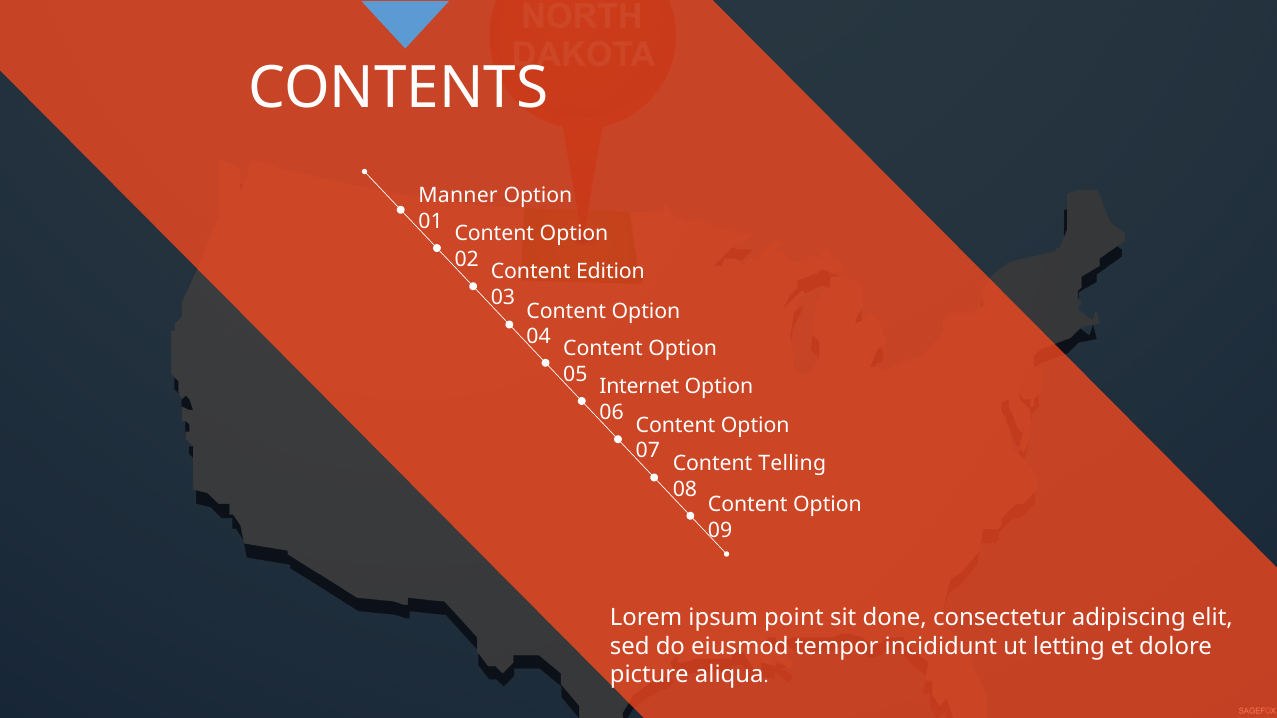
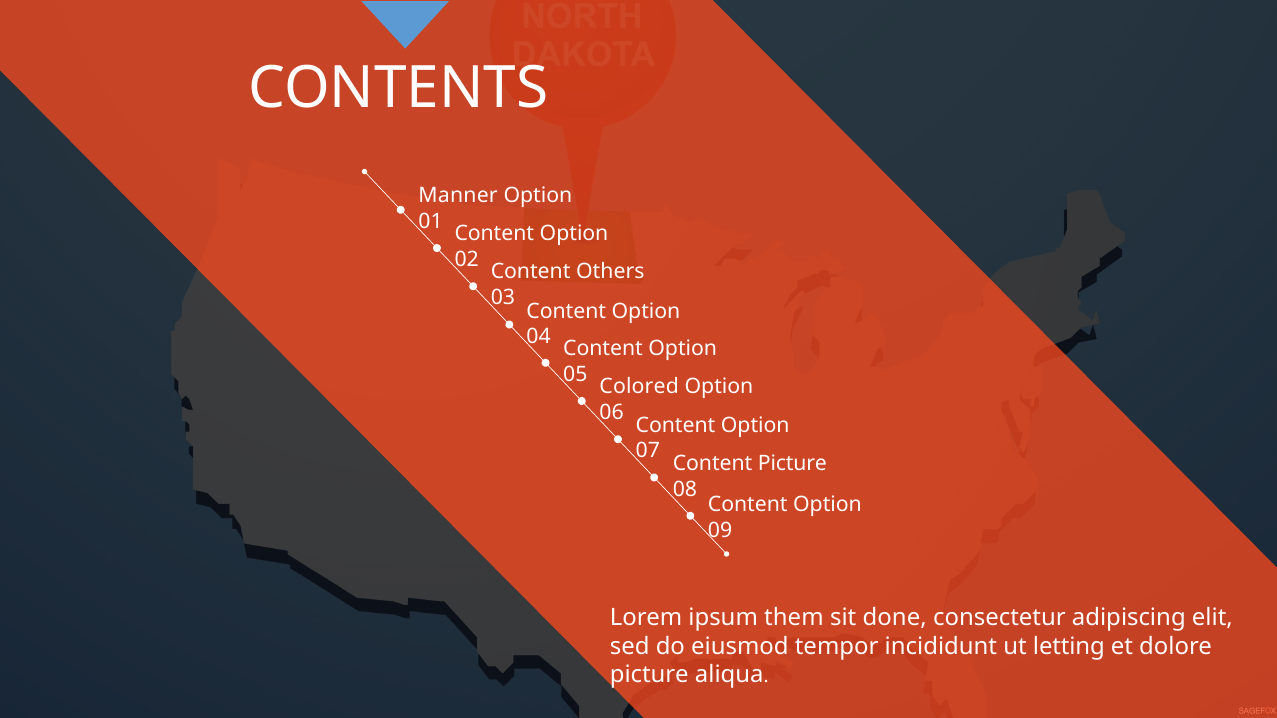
Edition: Edition -> Others
Internet: Internet -> Colored
Content Telling: Telling -> Picture
point: point -> them
